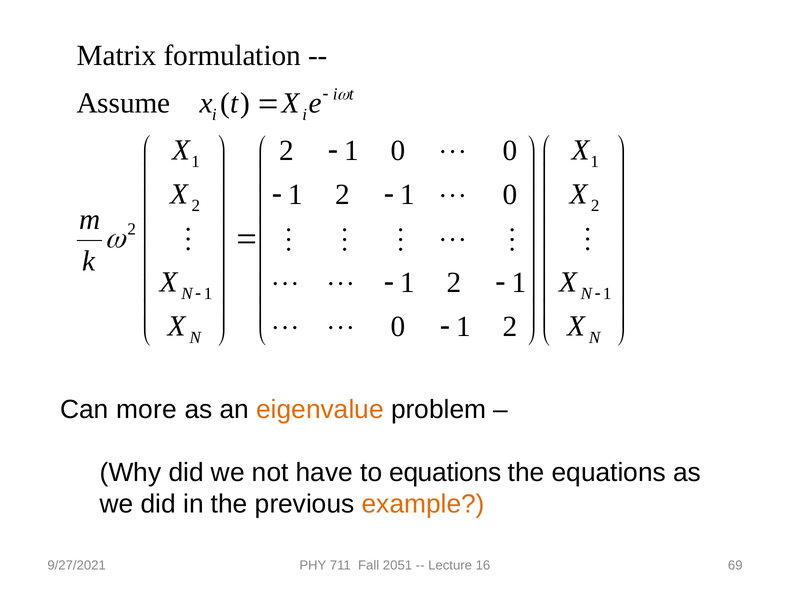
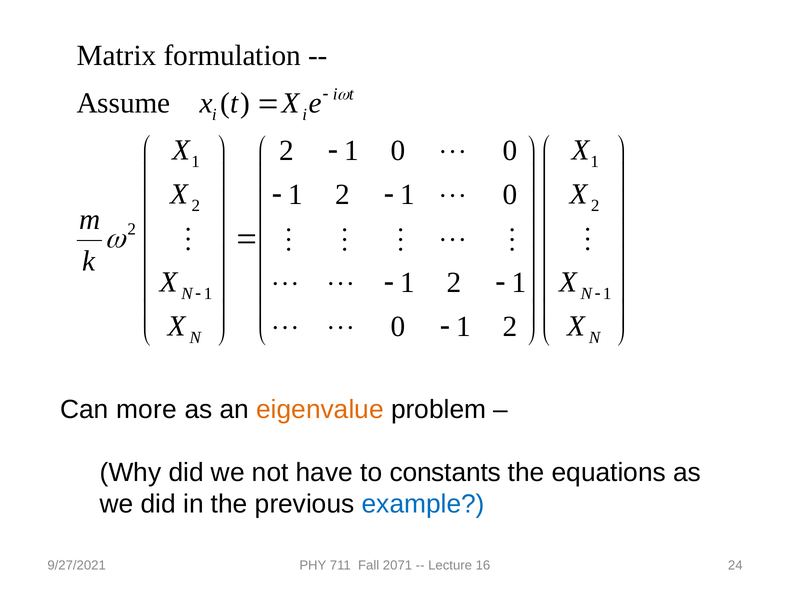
to equations: equations -> constants
example colour: orange -> blue
2051: 2051 -> 2071
69: 69 -> 24
